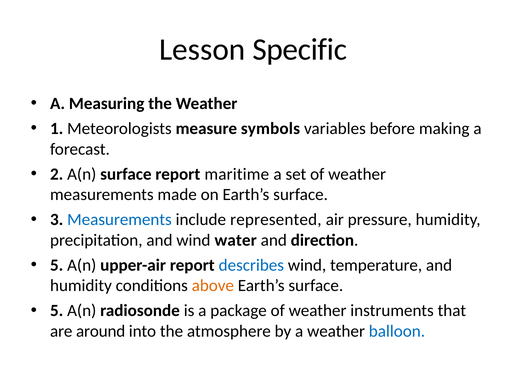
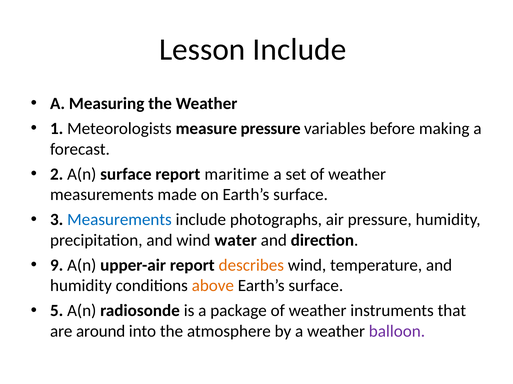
Lesson Specific: Specific -> Include
measure symbols: symbols -> pressure
represented: represented -> photographs
5 at (57, 266): 5 -> 9
describes colour: blue -> orange
balloon colour: blue -> purple
